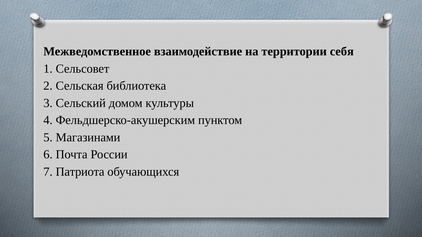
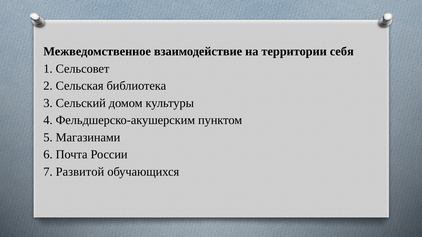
Патриота: Патриота -> Развитой
